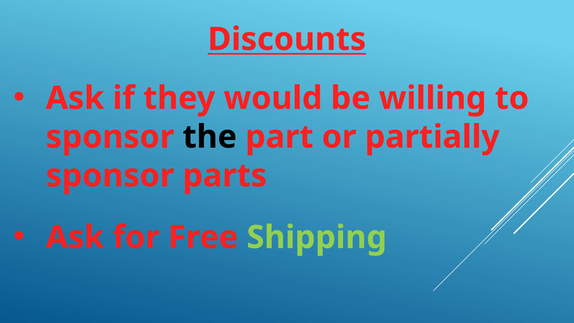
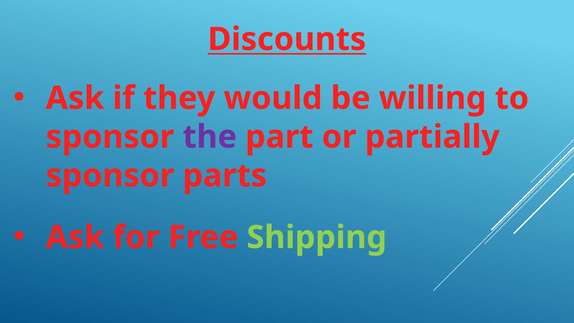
the colour: black -> purple
